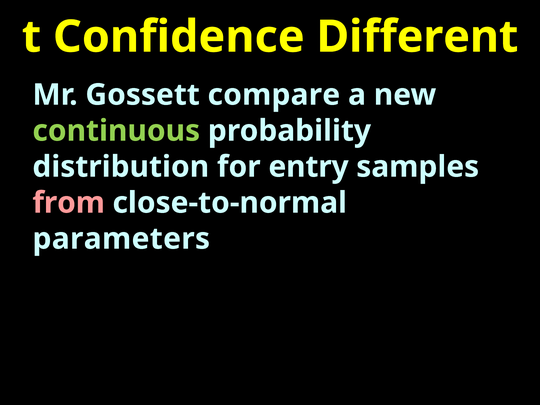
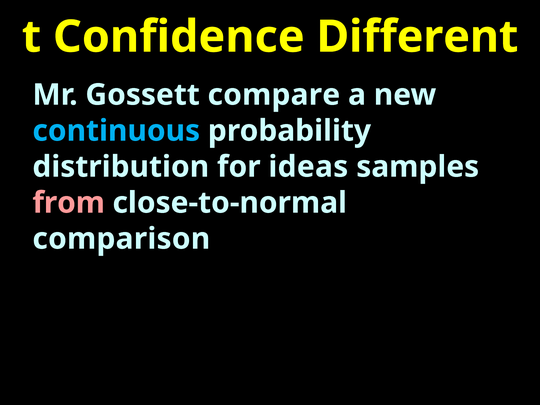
continuous colour: light green -> light blue
entry: entry -> ideas
parameters: parameters -> comparison
